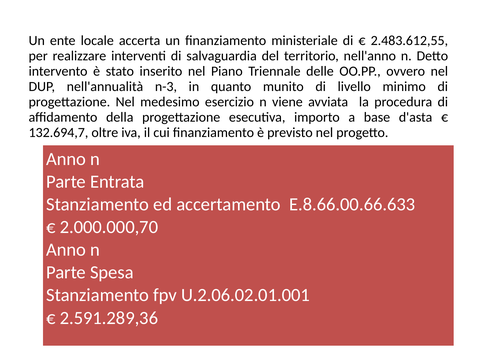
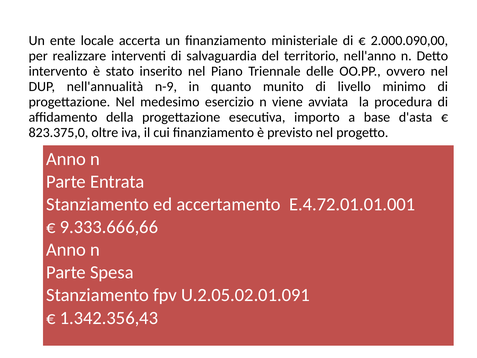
2.483.612,55: 2.483.612,55 -> 2.000.090,00
n-3: n-3 -> n-9
132.694,7: 132.694,7 -> 823.375,0
E.8.66.00.66.633: E.8.66.00.66.633 -> E.4.72.01.01.001
2.000.000,70: 2.000.000,70 -> 9.333.666,66
U.2.06.02.01.001: U.2.06.02.01.001 -> U.2.05.02.01.091
2.591.289,36: 2.591.289,36 -> 1.342.356,43
